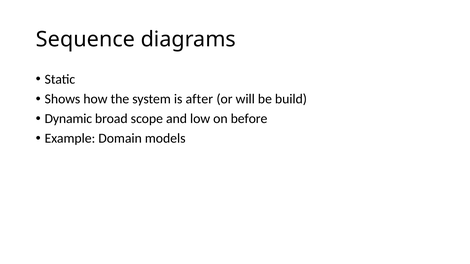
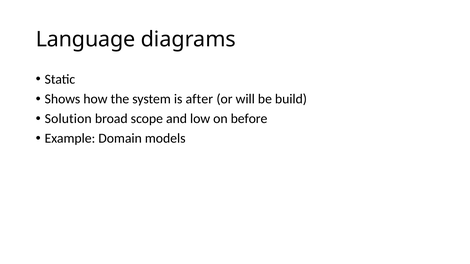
Sequence: Sequence -> Language
Dynamic: Dynamic -> Solution
